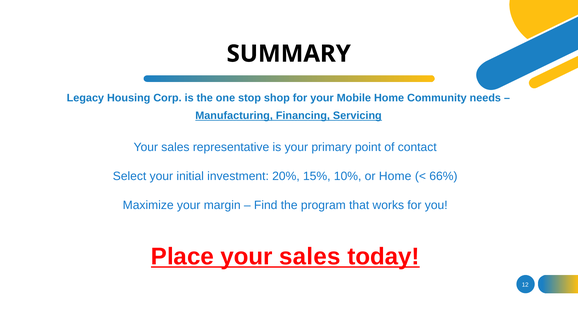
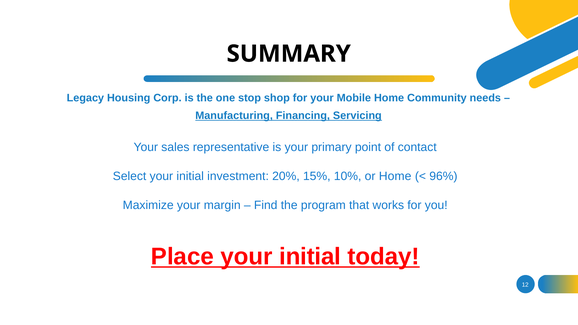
66%: 66% -> 96%
Place your sales: sales -> initial
